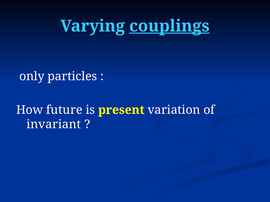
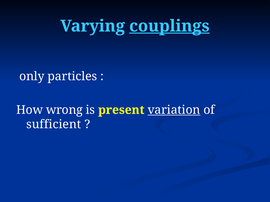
future: future -> wrong
variation underline: none -> present
invariant: invariant -> sufficient
